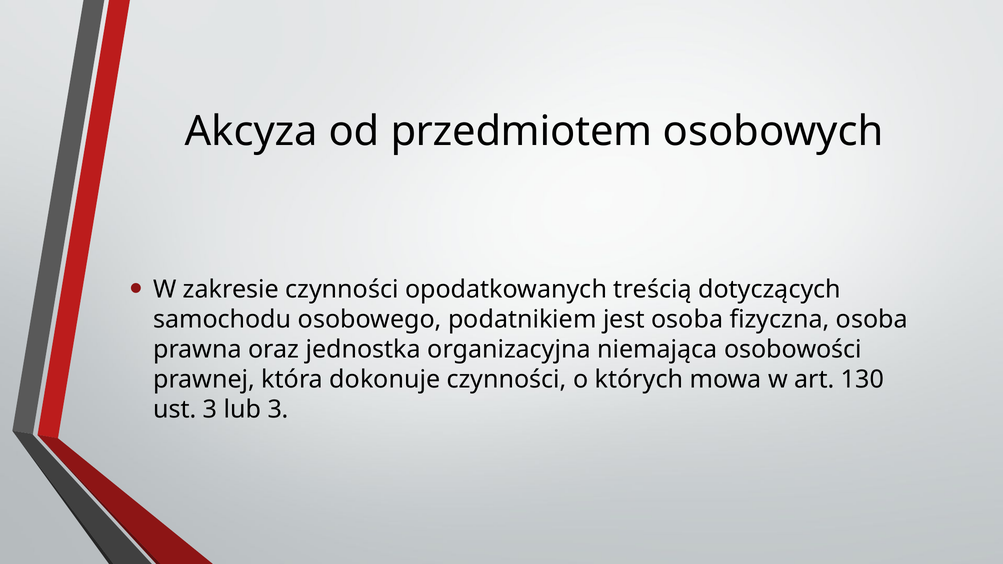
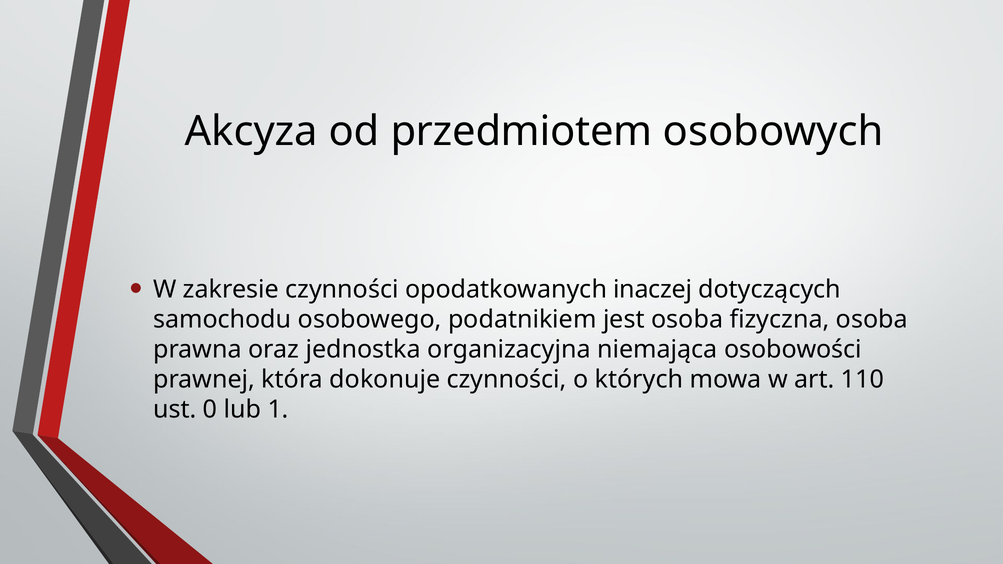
treścią: treścią -> inaczej
130: 130 -> 110
ust 3: 3 -> 0
lub 3: 3 -> 1
